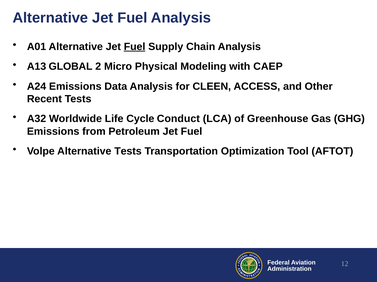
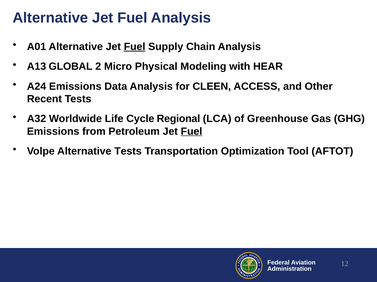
CAEP: CAEP -> HEAR
Conduct: Conduct -> Regional
Fuel at (191, 132) underline: none -> present
